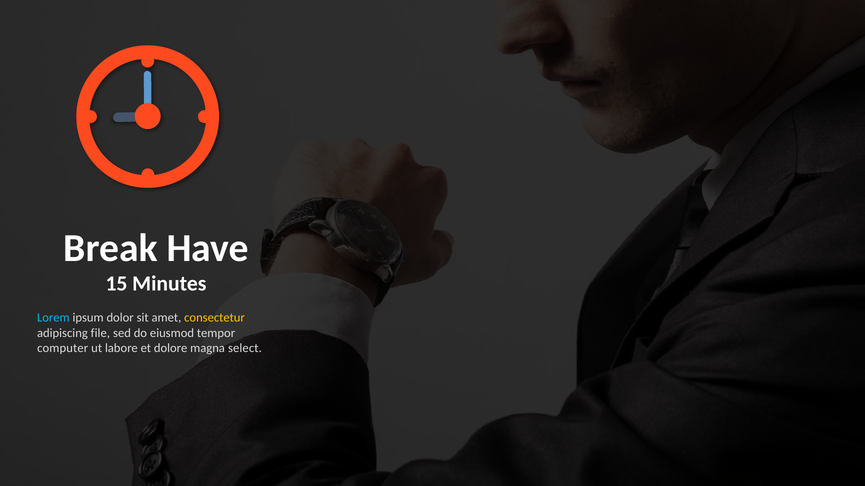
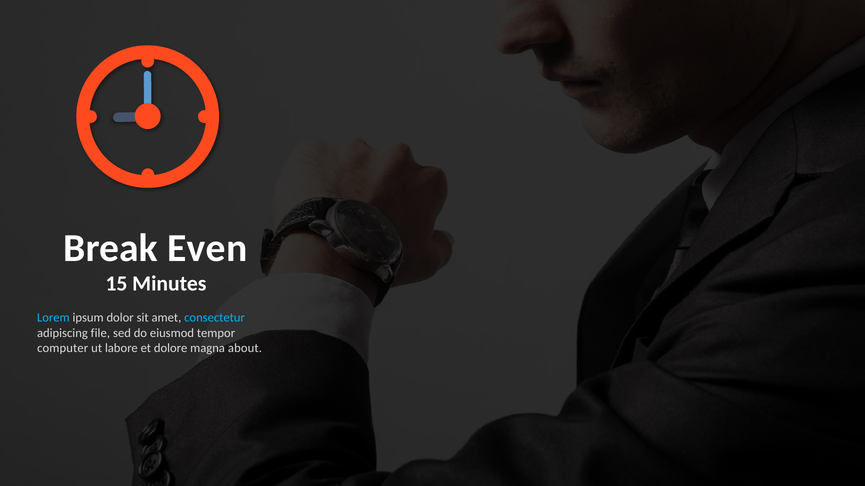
Have: Have -> Even
consectetur colour: yellow -> light blue
select: select -> about
